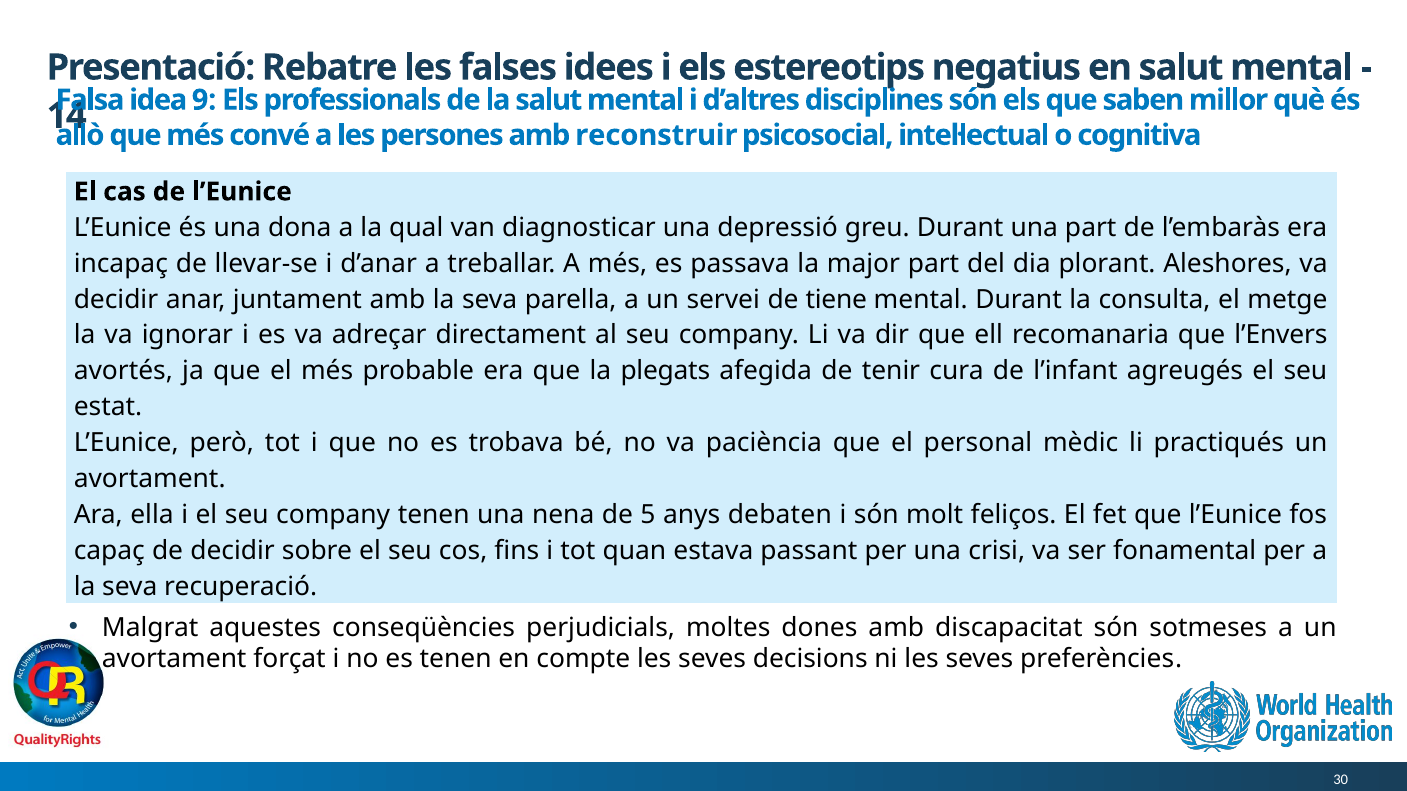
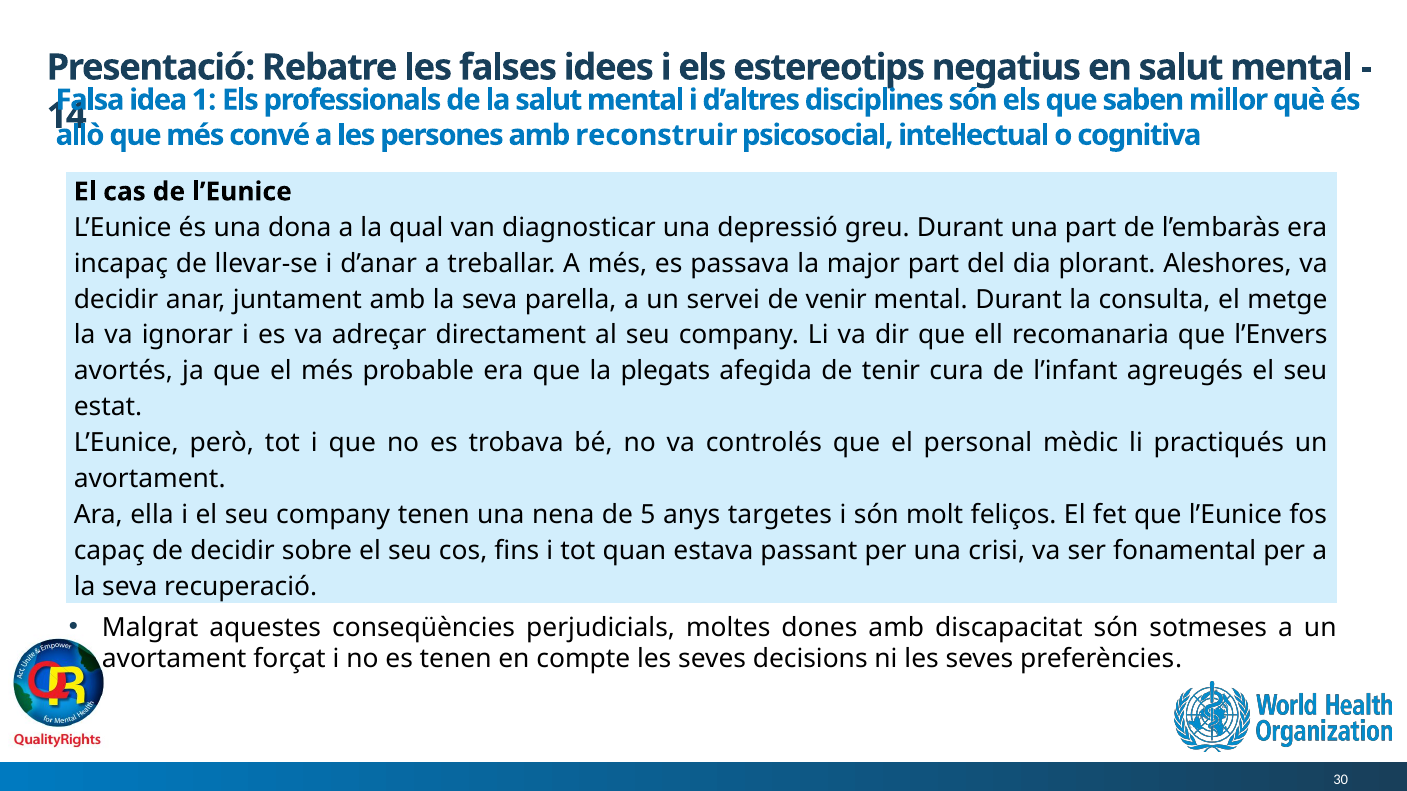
9: 9 -> 1
tiene: tiene -> venir
paciència: paciència -> controlés
debaten: debaten -> targetes
